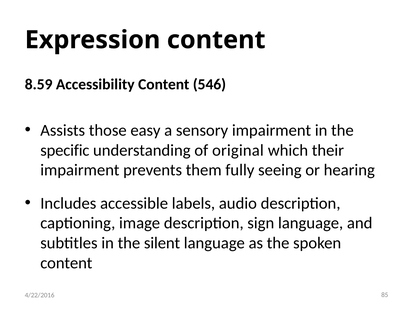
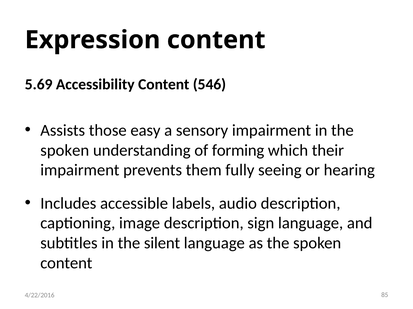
8.59: 8.59 -> 5.69
specific at (65, 151): specific -> spoken
original: original -> forming
